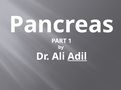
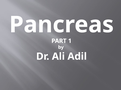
Adil underline: present -> none
